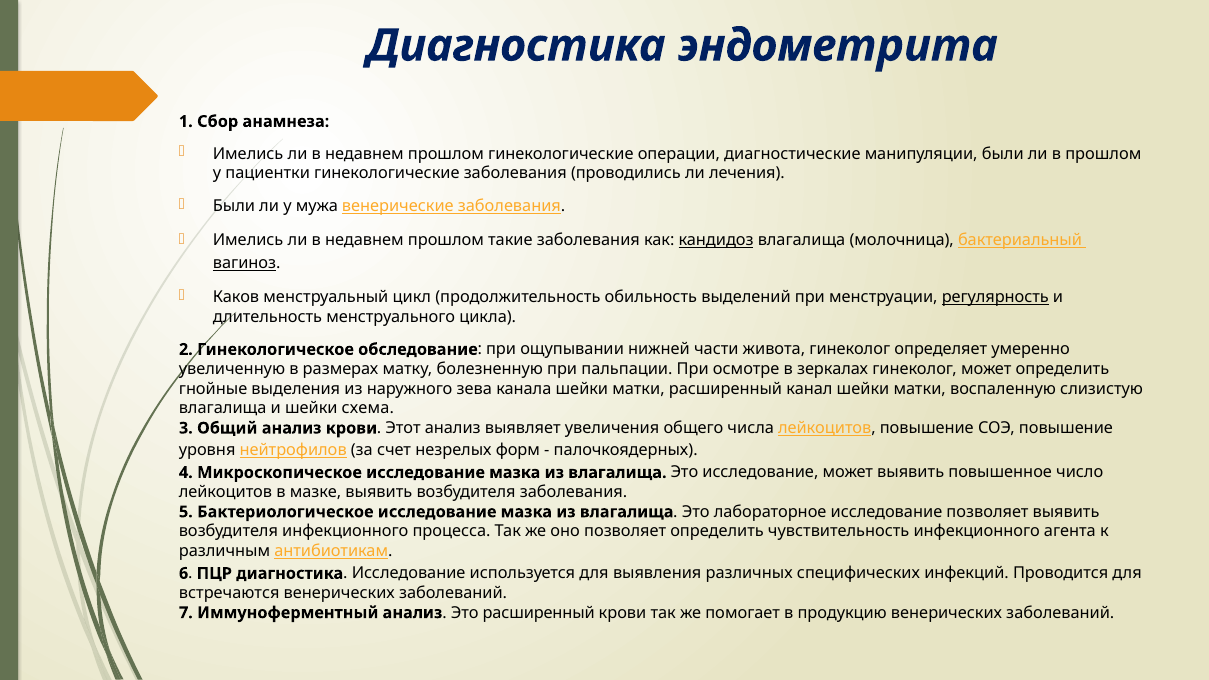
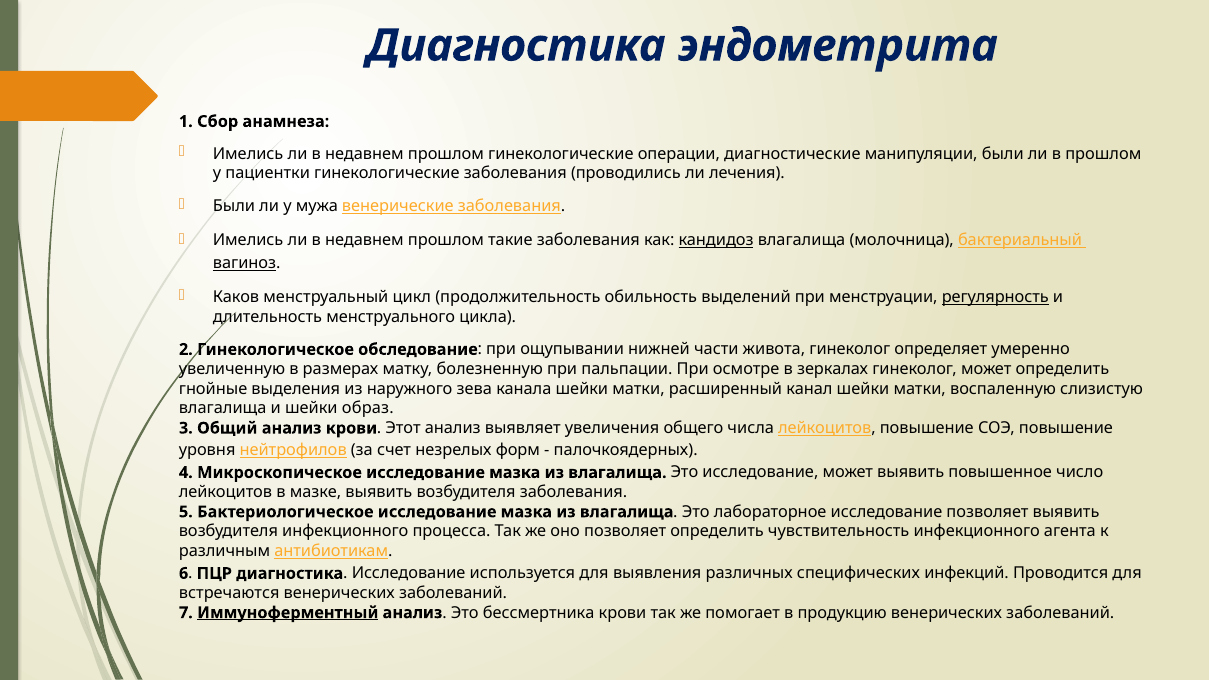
схема: схема -> образ
Иммуноферментный underline: none -> present
Это расширенный: расширенный -> бессмертника
